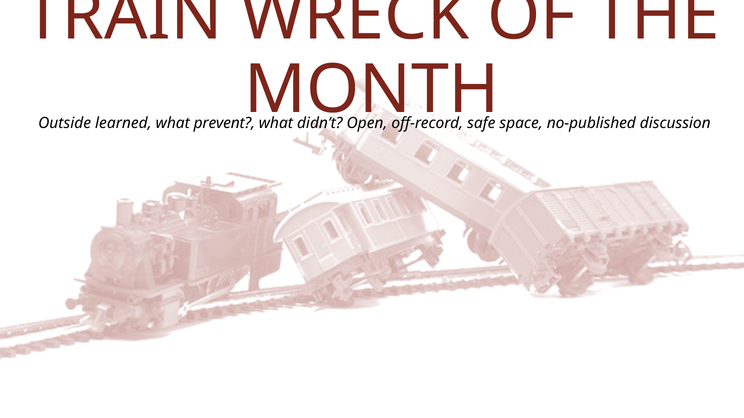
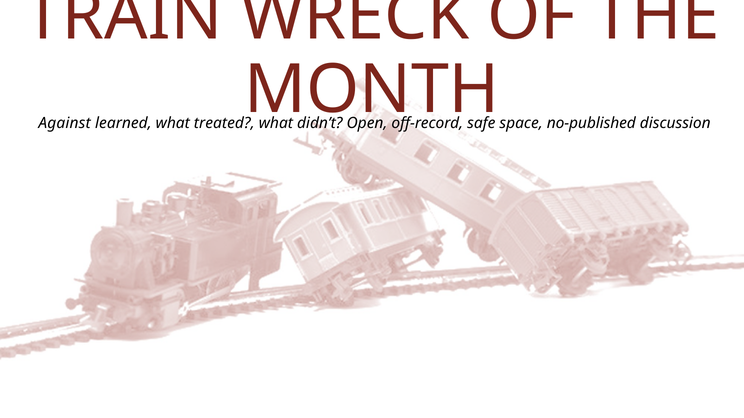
Outside: Outside -> Against
prevent: prevent -> treated
